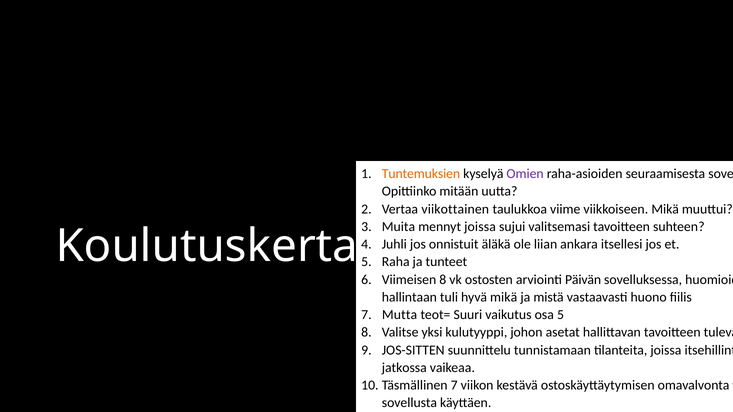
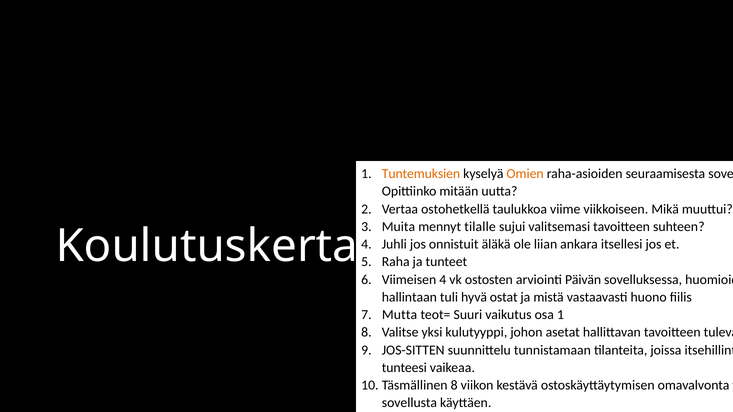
Omien colour: purple -> orange
viikottainen: viikottainen -> ostohetkellä
mennyt joissa: joissa -> tilalle
Viimeisen 8: 8 -> 4
hyvä mikä: mikä -> ostat
osa 5: 5 -> 1
jatkossa: jatkossa -> tunteesi
7 at (454, 386): 7 -> 8
